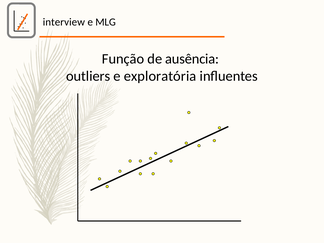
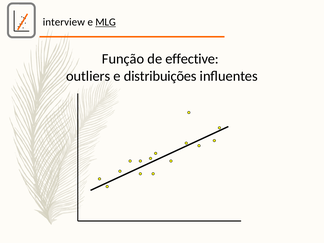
MLG underline: none -> present
ausência: ausência -> effective
exploratória: exploratória -> distribuições
